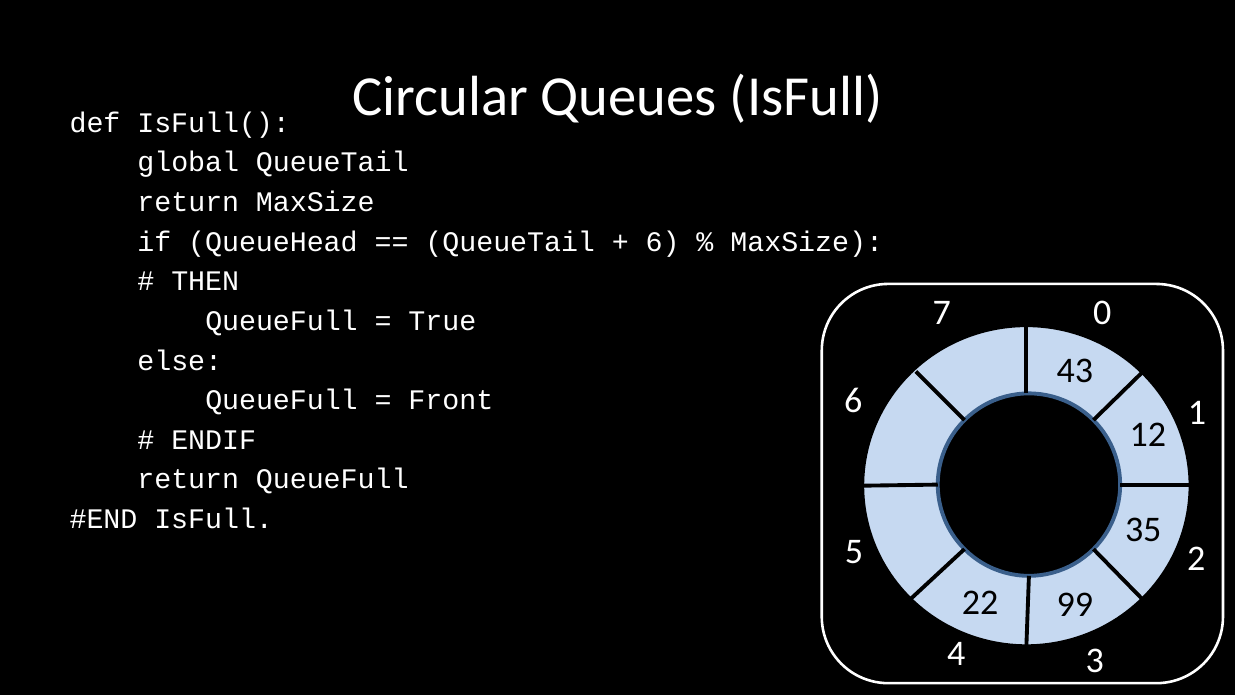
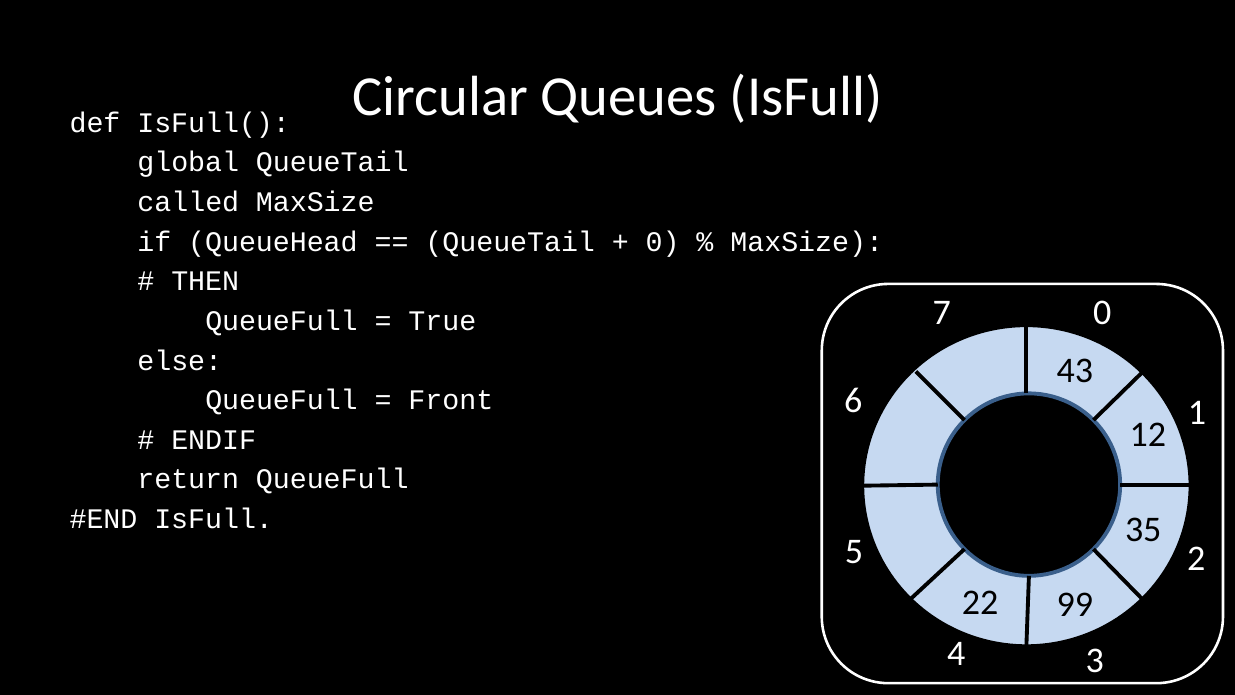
return at (188, 202): return -> called
6 at (663, 242): 6 -> 0
